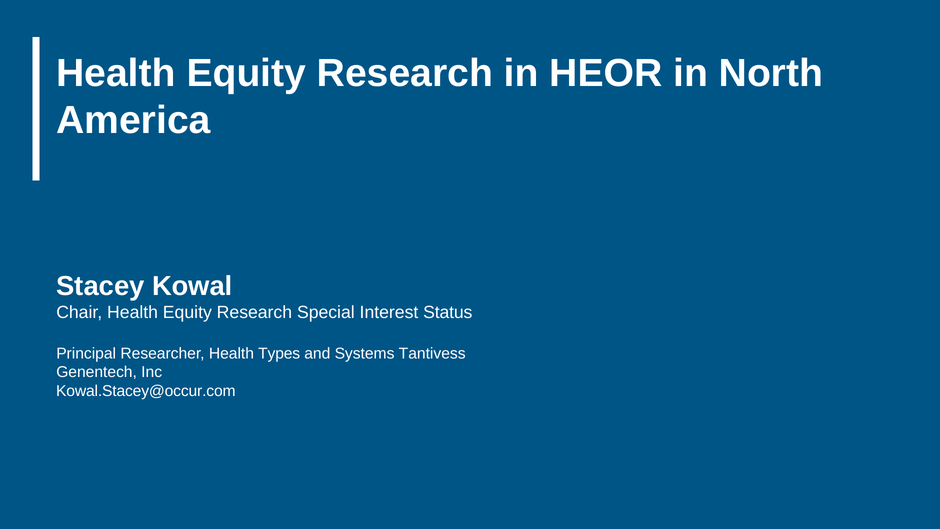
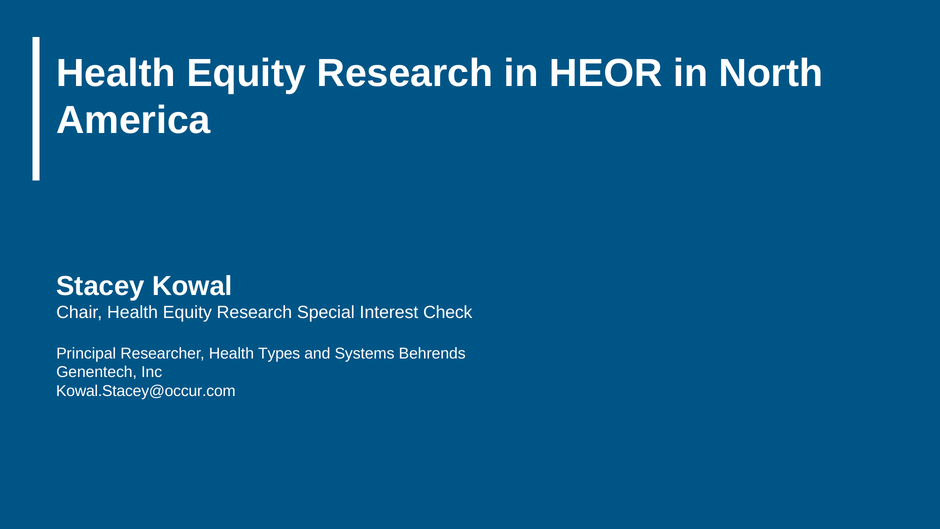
Status: Status -> Check
Tantivess: Tantivess -> Behrends
